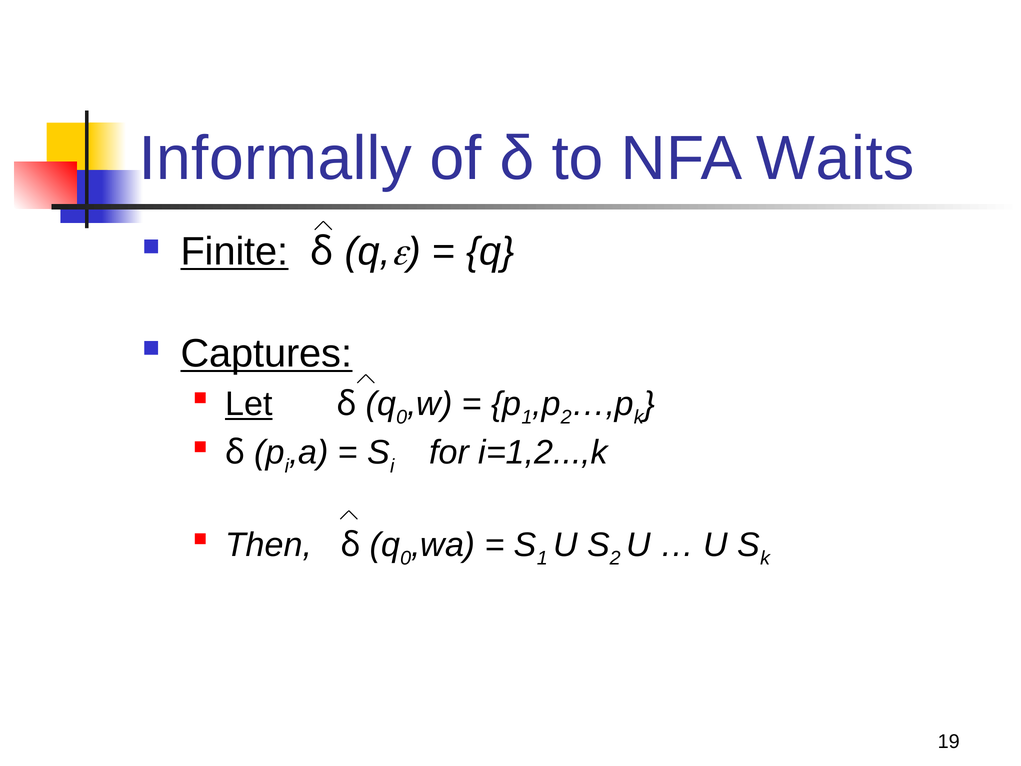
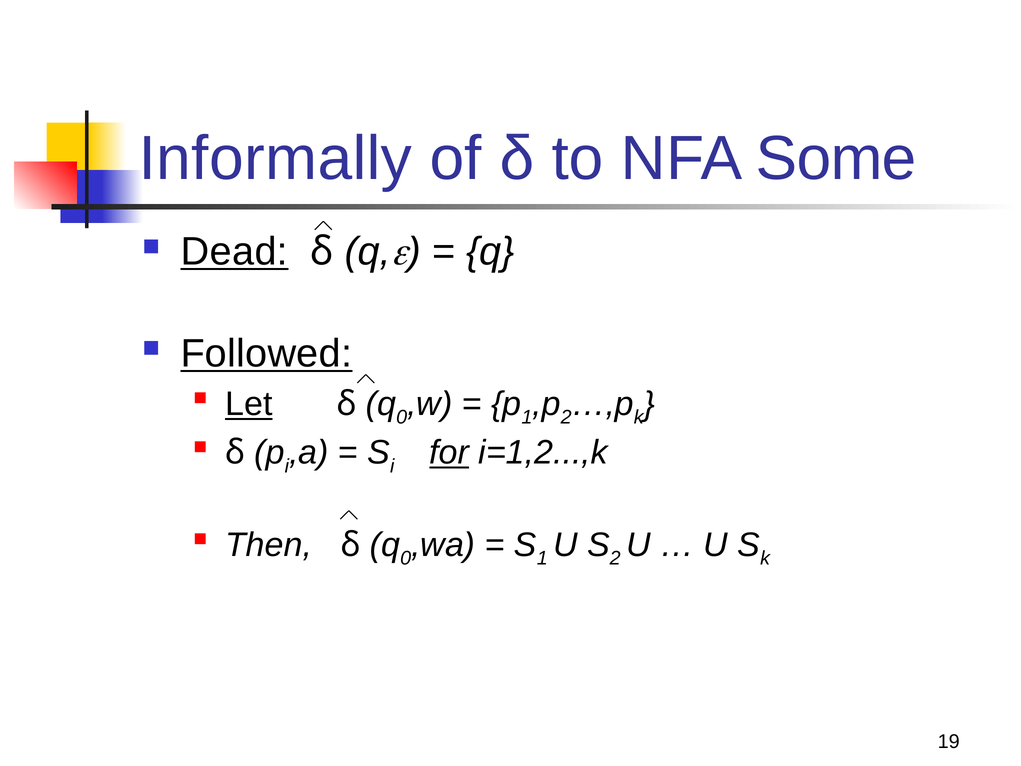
Waits: Waits -> Some
Finite: Finite -> Dead
Captures: Captures -> Followed
for underline: none -> present
